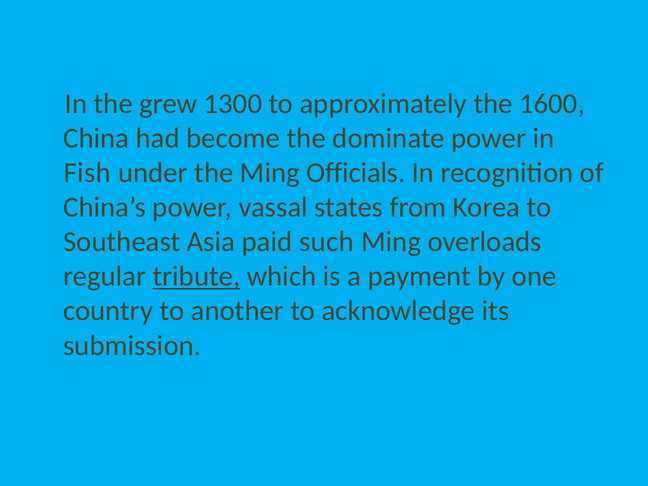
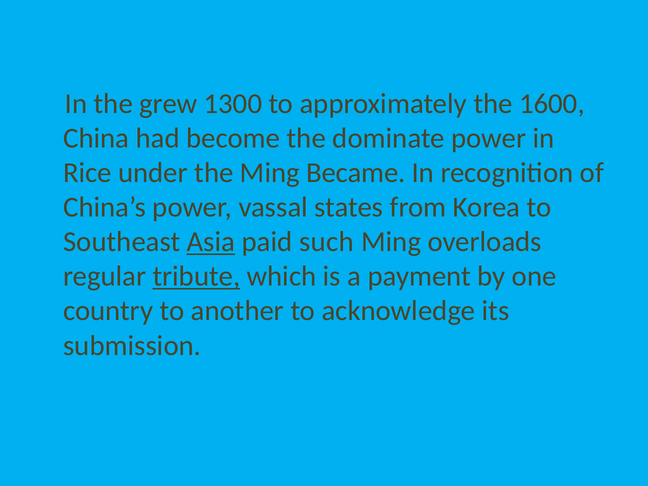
Fish: Fish -> Rice
Officials: Officials -> Became
Asia underline: none -> present
